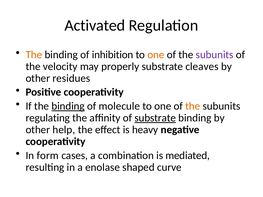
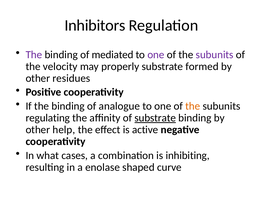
Activated: Activated -> Inhibitors
The at (34, 55) colour: orange -> purple
inhibition: inhibition -> mediated
one at (156, 55) colour: orange -> purple
cleaves: cleaves -> formed
binding at (68, 106) underline: present -> none
molecule: molecule -> analogue
heavy: heavy -> active
form: form -> what
mediated: mediated -> inhibiting
